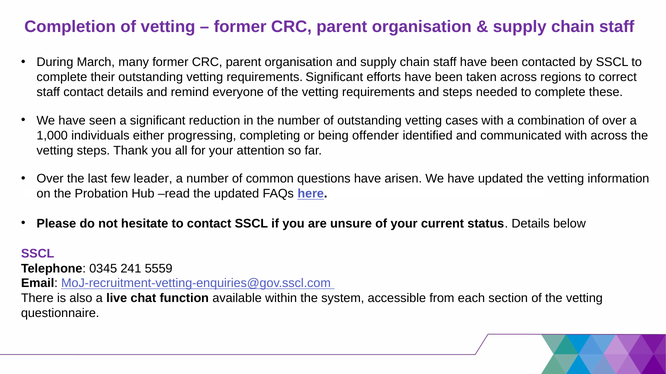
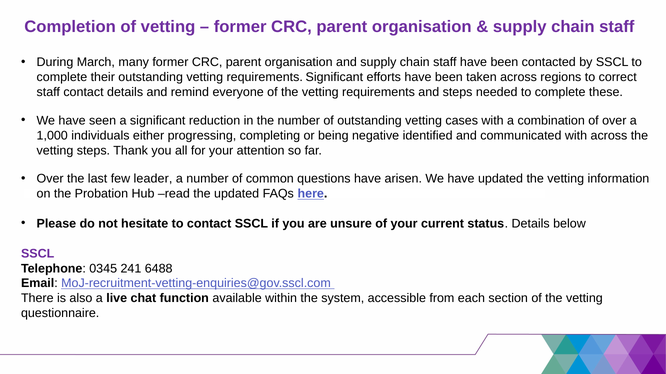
offender: offender -> negative
5559: 5559 -> 6488
